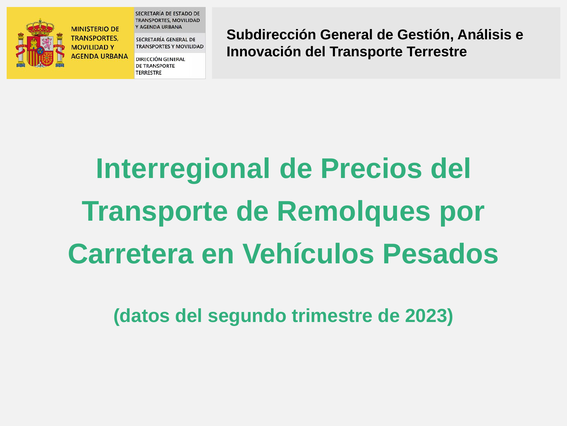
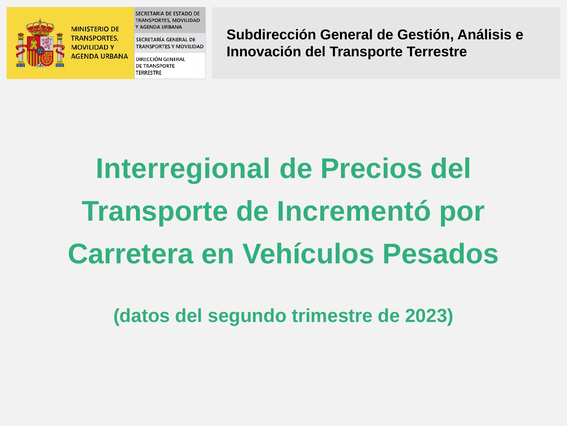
Remolques: Remolques -> Incrementó
